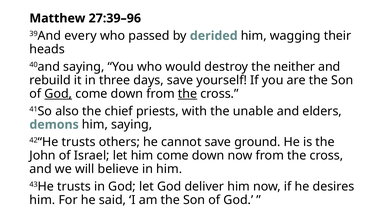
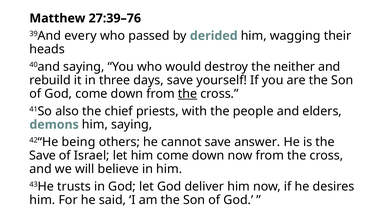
27:39–96: 27:39–96 -> 27:39–76
God at (58, 94) underline: present -> none
unable: unable -> people
42“He trusts: trusts -> being
ground: ground -> answer
John at (43, 156): John -> Save
